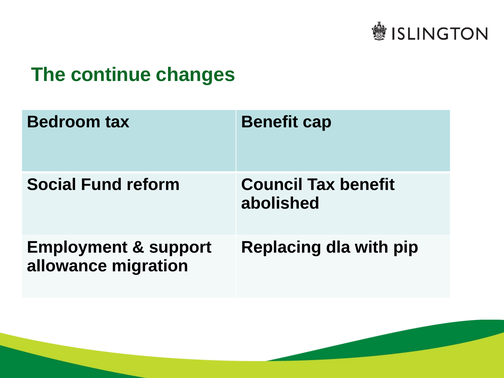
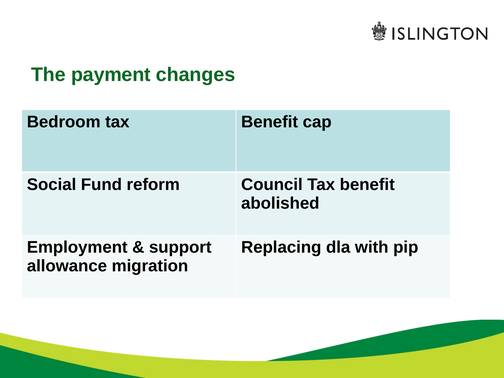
continue: continue -> payment
